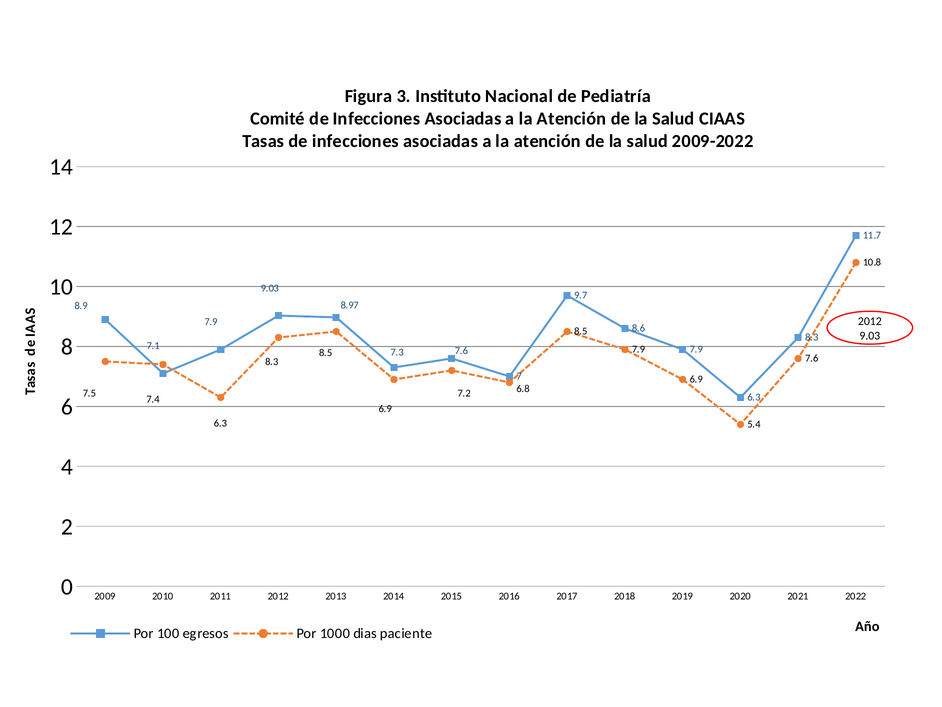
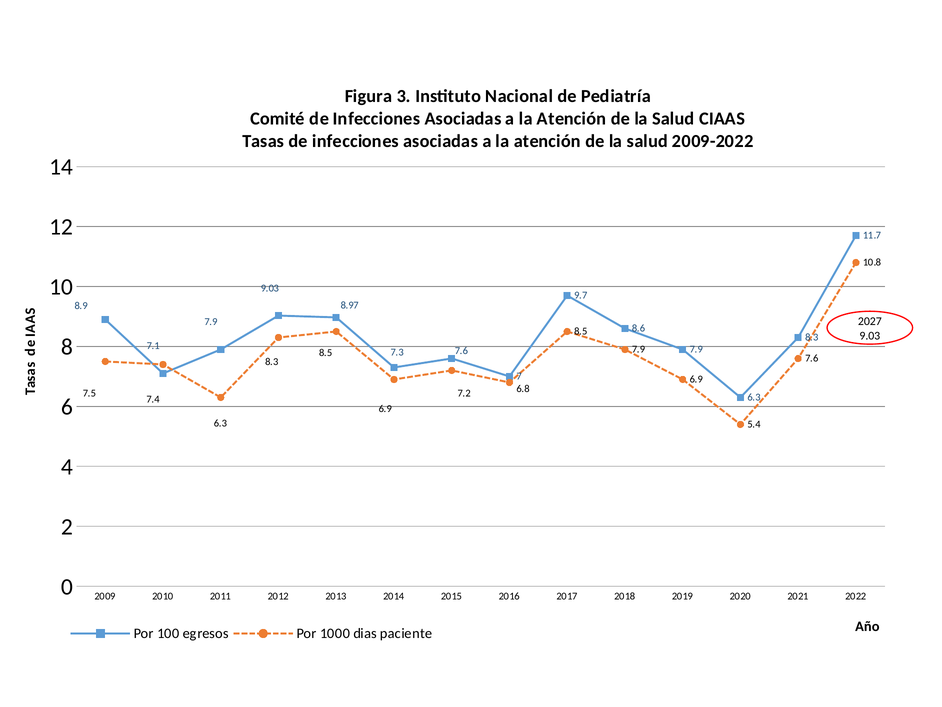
2012 at (870, 321): 2012 -> 2027
